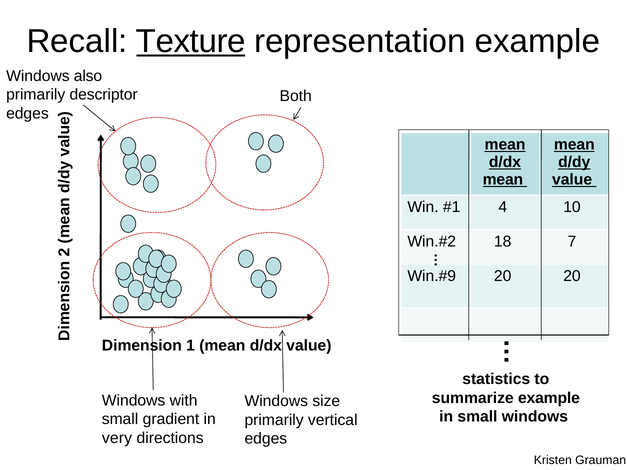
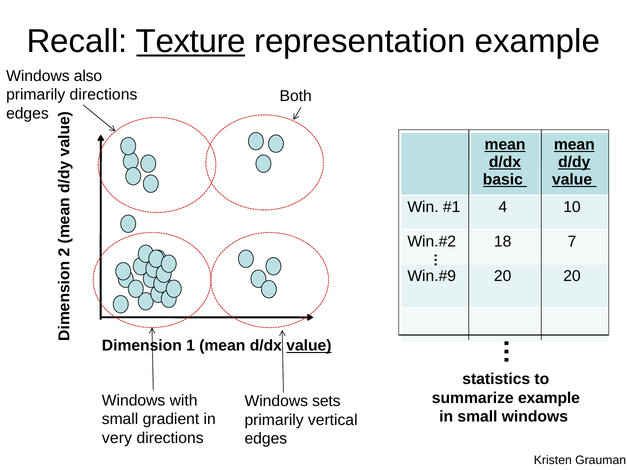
primarily descriptor: descriptor -> directions
mean at (503, 180): mean -> basic
value at (309, 346) underline: none -> present
size: size -> sets
